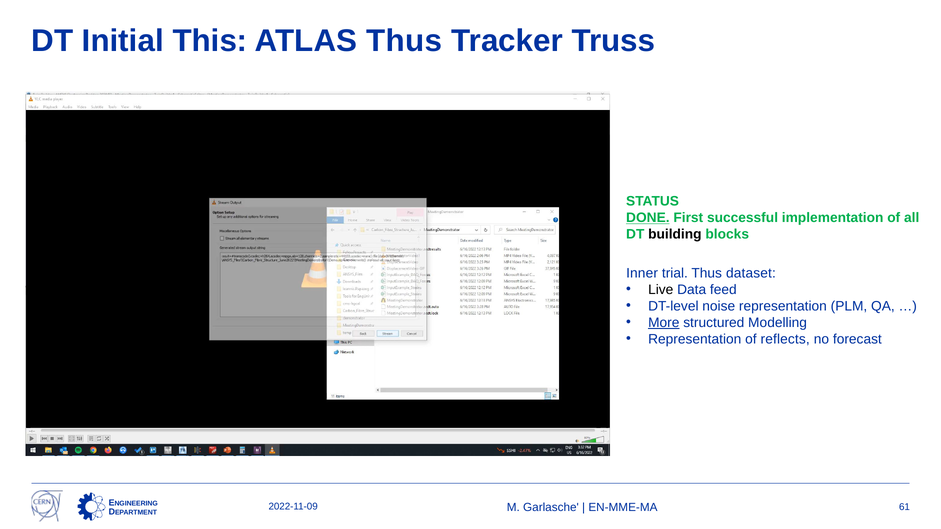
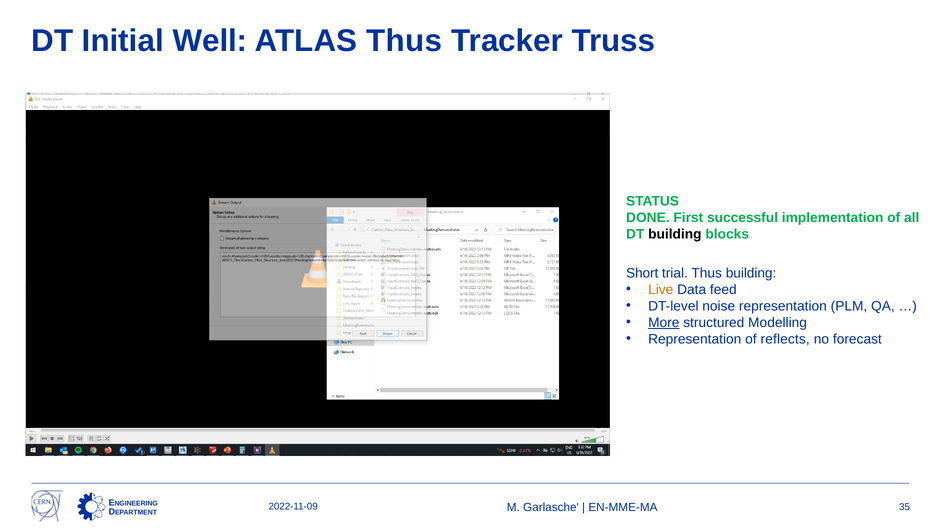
This: This -> Well
DONE underline: present -> none
Inner: Inner -> Short
Thus dataset: dataset -> building
Live colour: black -> orange
61: 61 -> 35
